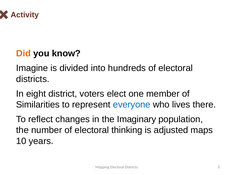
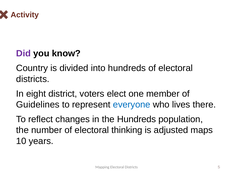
Did colour: orange -> purple
Imagine: Imagine -> Country
Similarities: Similarities -> Guidelines
the Imaginary: Imaginary -> Hundreds
